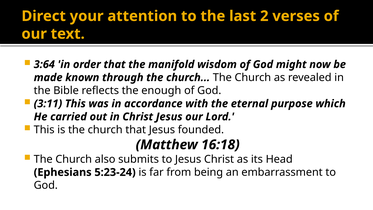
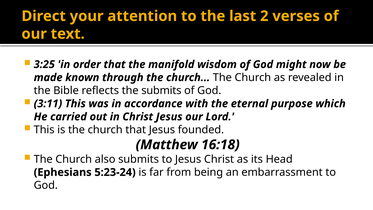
3:64: 3:64 -> 3:25
the enough: enough -> submits
